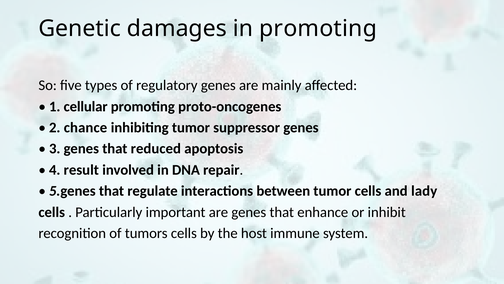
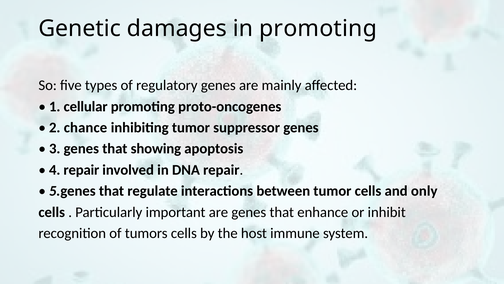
reduced: reduced -> showing
4 result: result -> repair
lady: lady -> only
